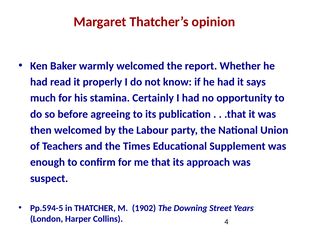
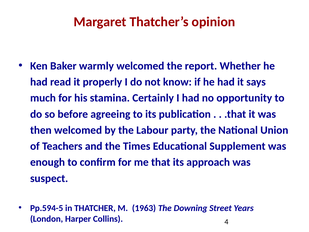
1902: 1902 -> 1963
